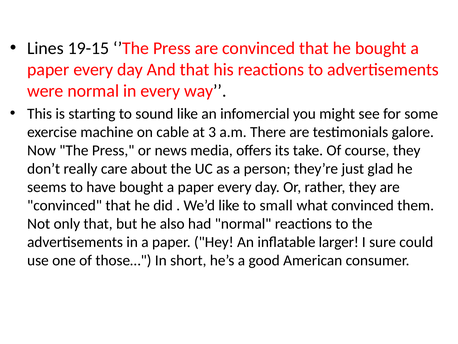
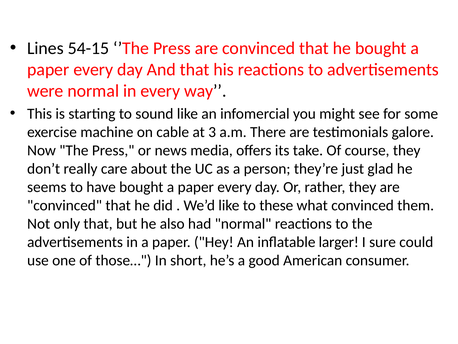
19-15: 19-15 -> 54-15
small: small -> these
